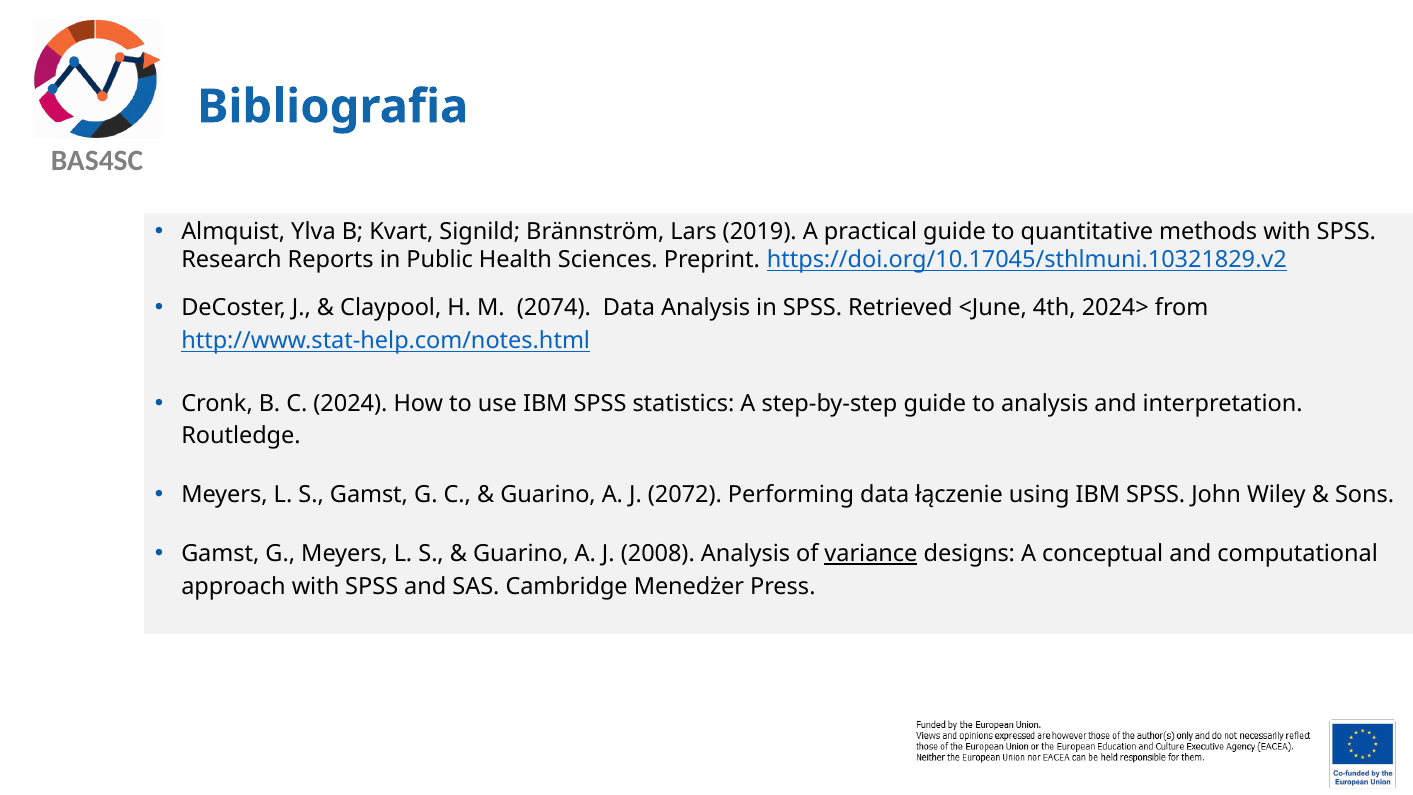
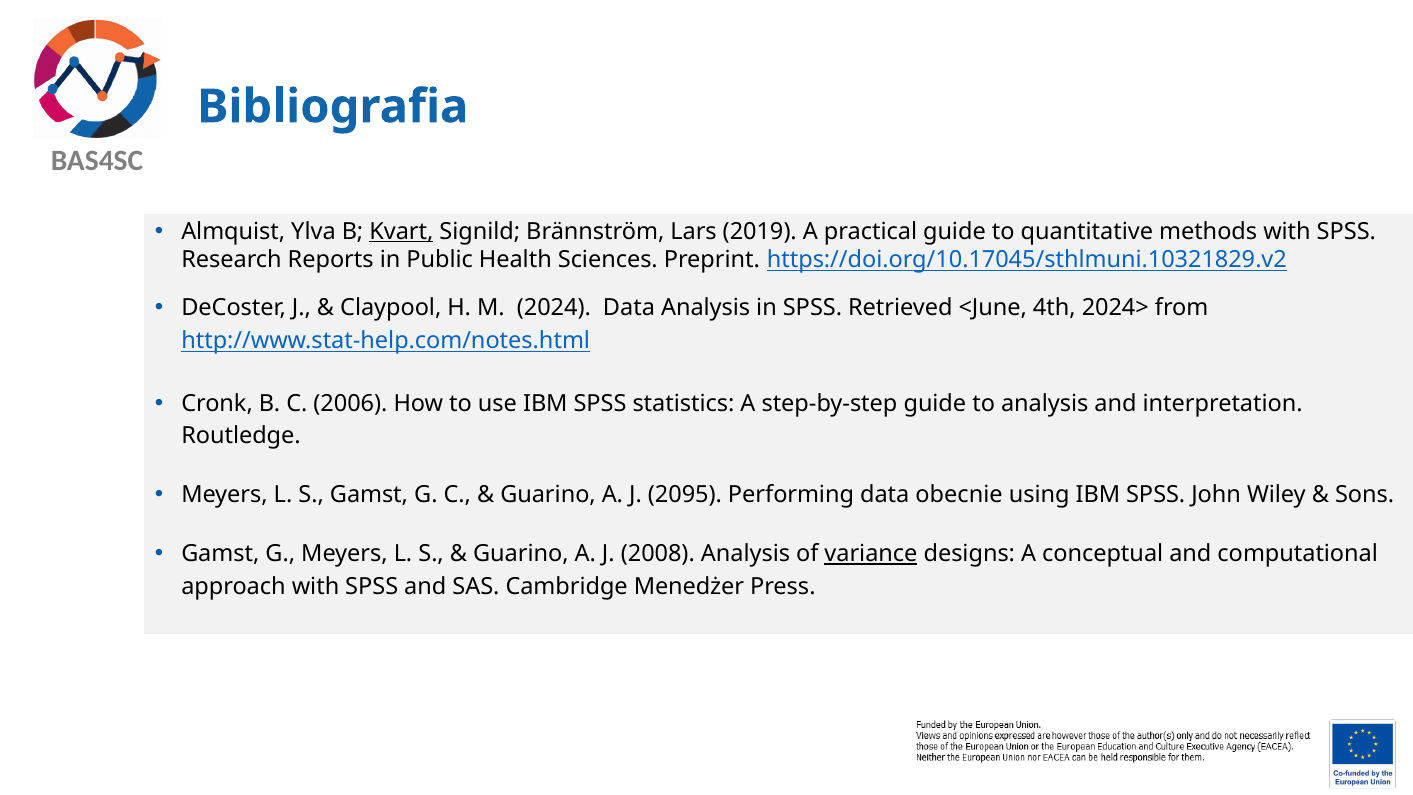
Kvart underline: none -> present
2074: 2074 -> 2024
2024: 2024 -> 2006
2072: 2072 -> 2095
łączenie: łączenie -> obecnie
